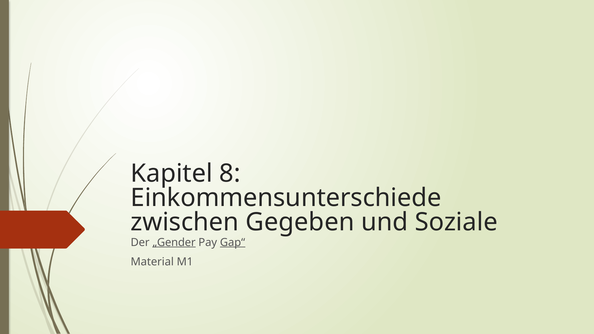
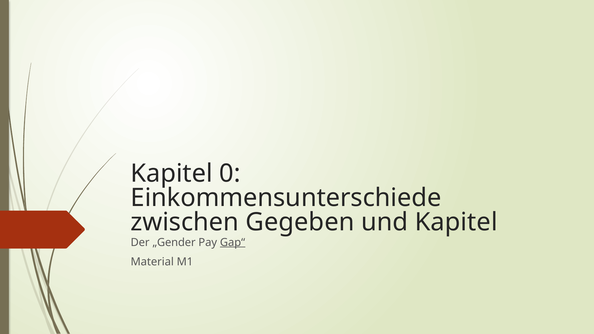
8: 8 -> 0
und Soziale: Soziale -> Kapitel
„Gender underline: present -> none
